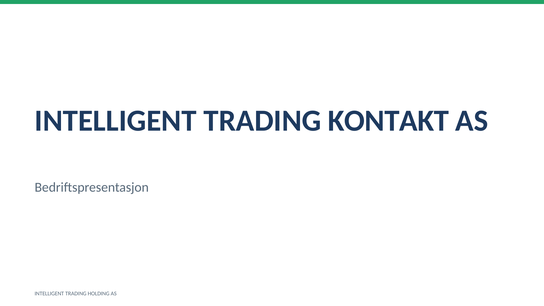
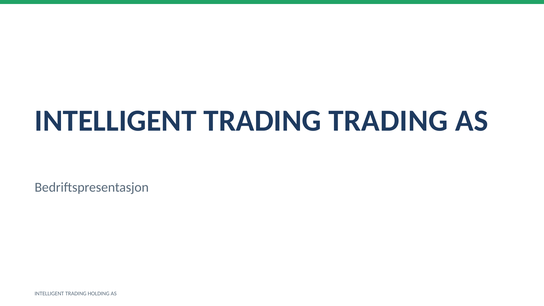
TRADING KONTAKT: KONTAKT -> TRADING
